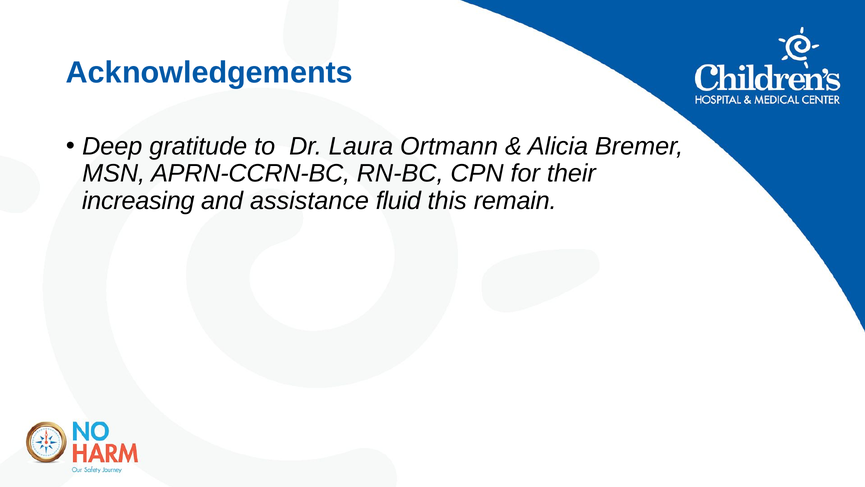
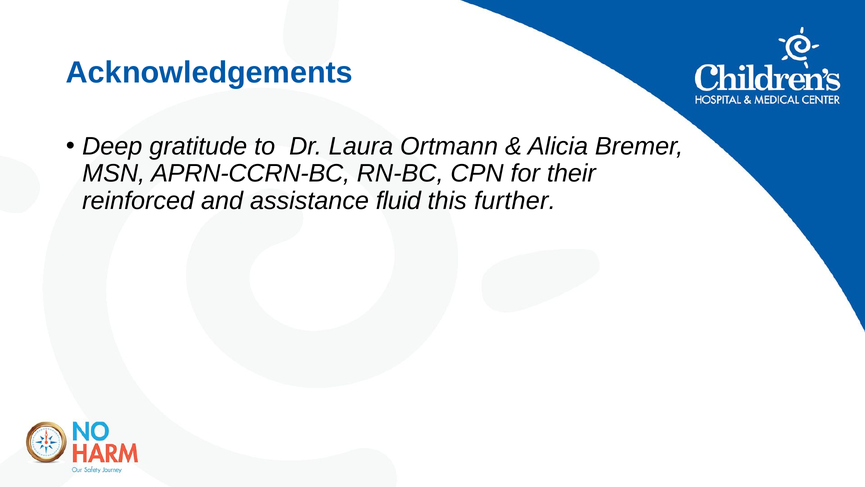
increasing: increasing -> reinforced
remain: remain -> further
